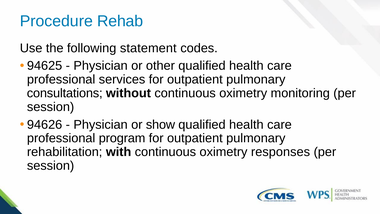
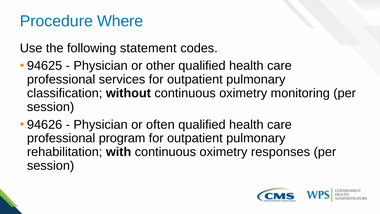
Rehab: Rehab -> Where
consultations: consultations -> classification
show: show -> often
